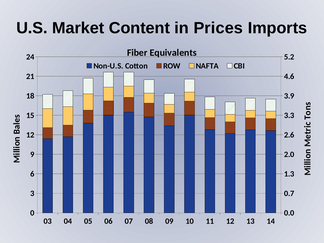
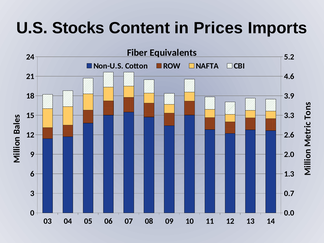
Market: Market -> Stocks
